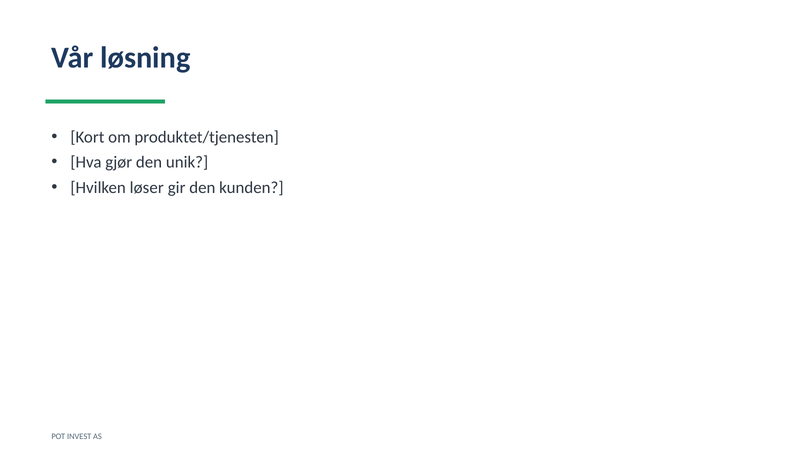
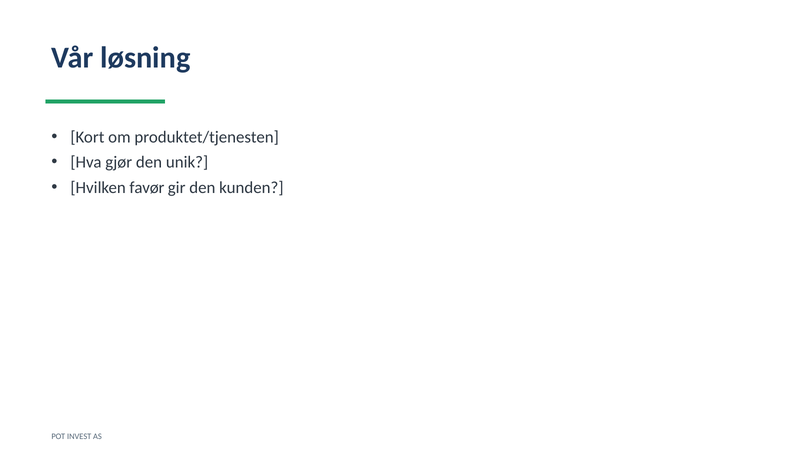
løser: løser -> favør
